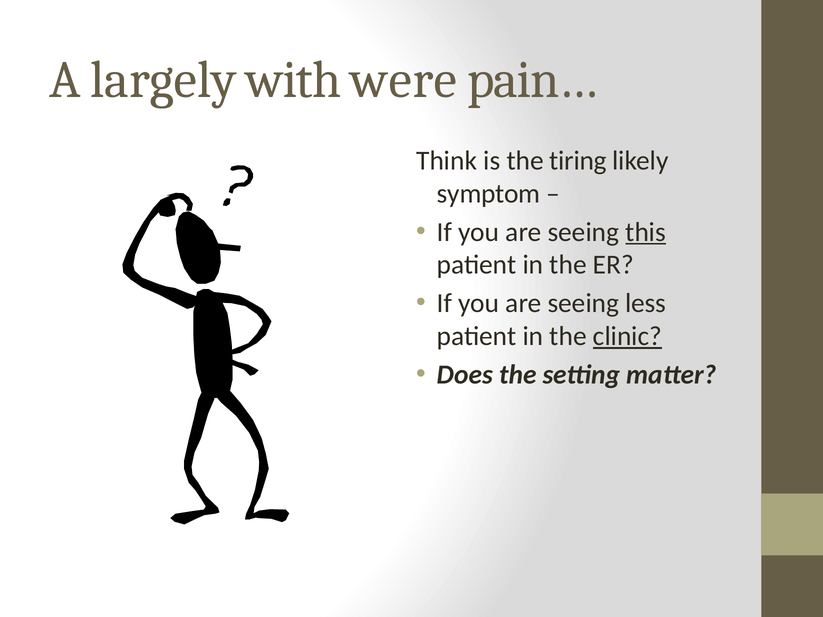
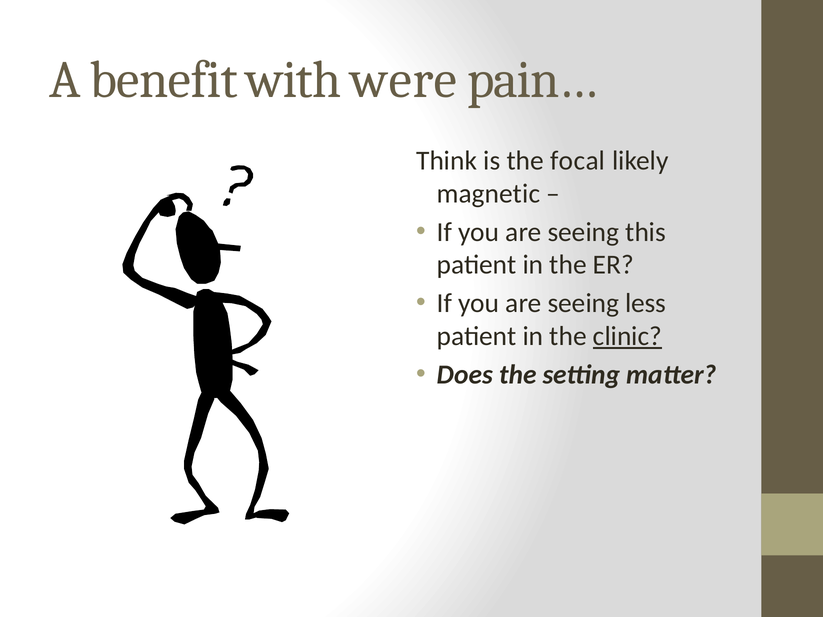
largely: largely -> benefit
tiring: tiring -> focal
symptom: symptom -> magnetic
this underline: present -> none
